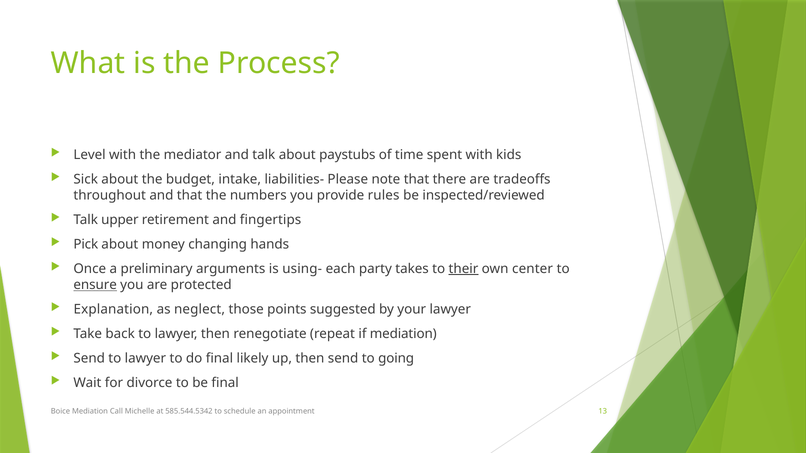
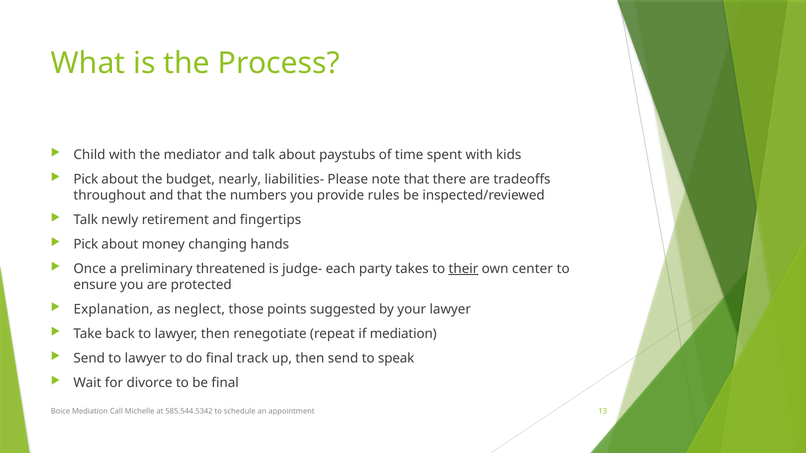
Level: Level -> Child
Sick at (86, 179): Sick -> Pick
intake: intake -> nearly
upper: upper -> newly
arguments: arguments -> threatened
using-: using- -> judge-
ensure underline: present -> none
likely: likely -> track
going: going -> speak
